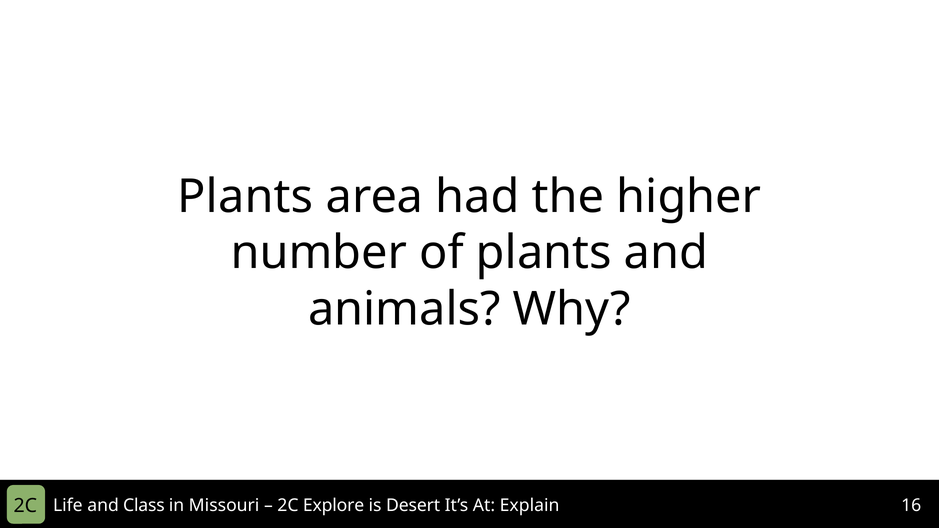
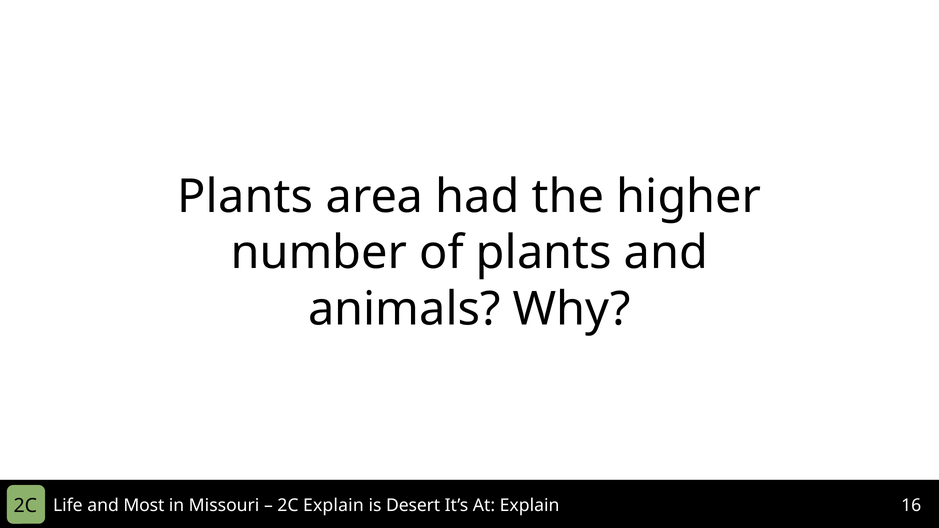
Class: Class -> Most
2C Explore: Explore -> Explain
